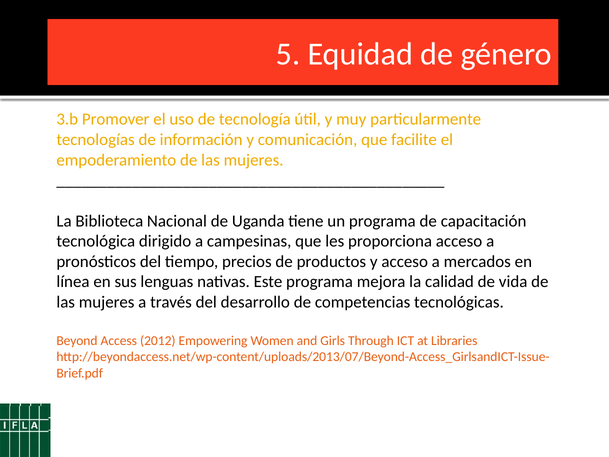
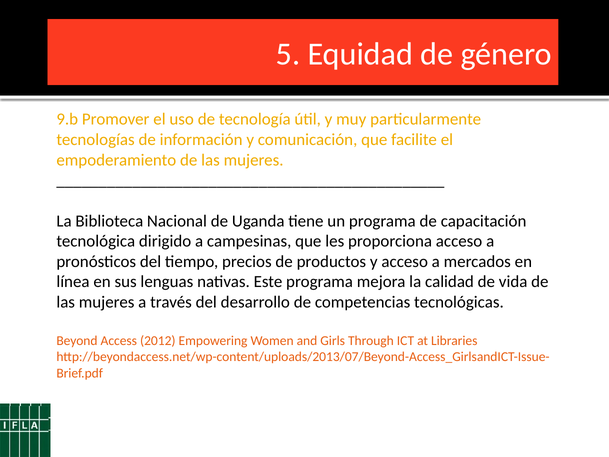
3.b: 3.b -> 9.b
